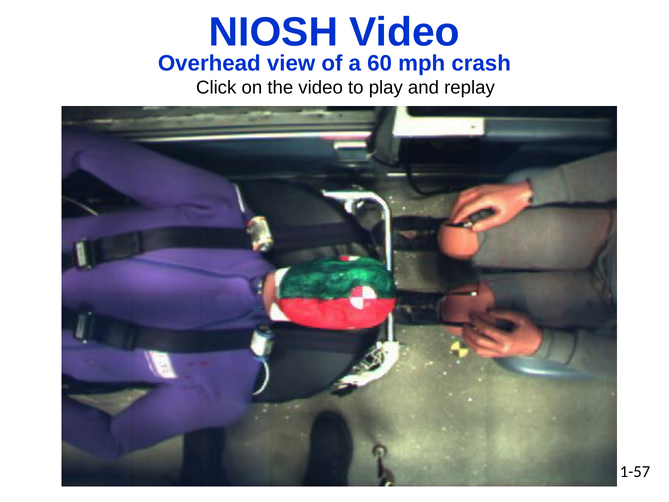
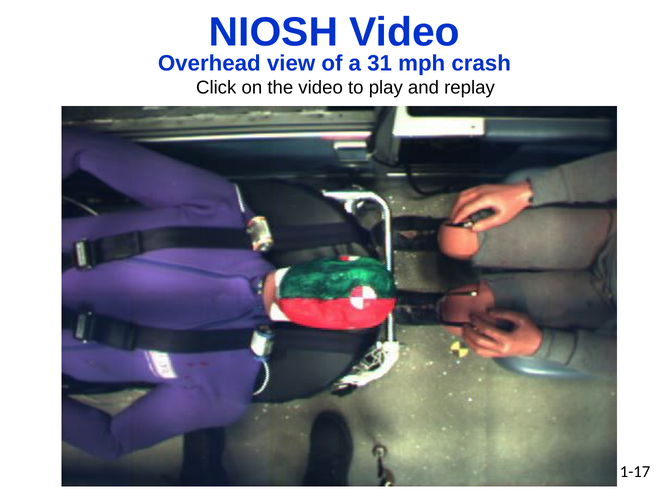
60: 60 -> 31
1-57: 1-57 -> 1-17
